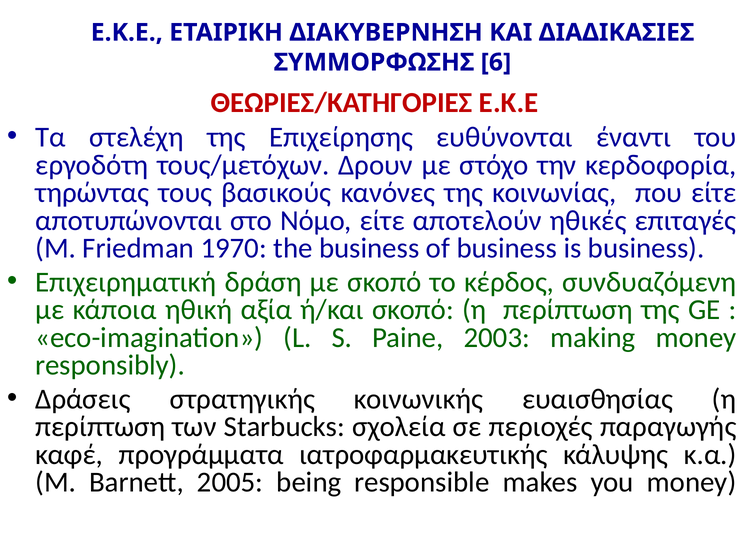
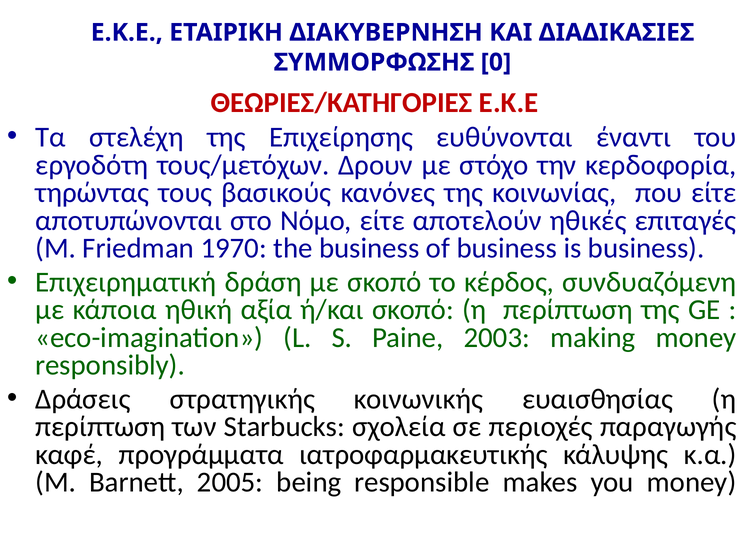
6: 6 -> 0
